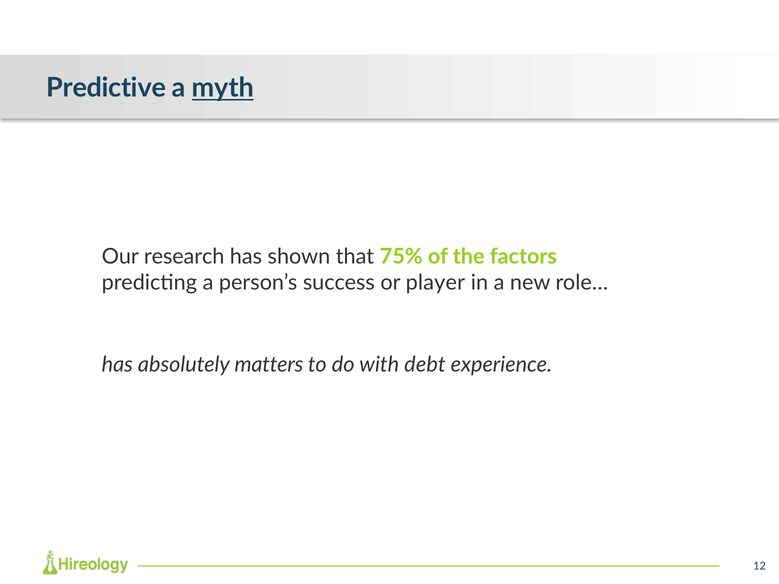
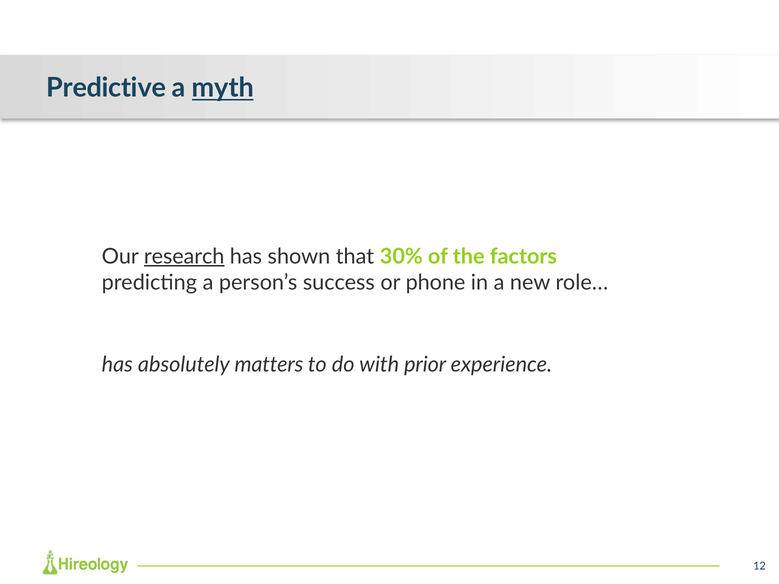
research underline: none -> present
75%: 75% -> 30%
player: player -> phone
debt: debt -> prior
